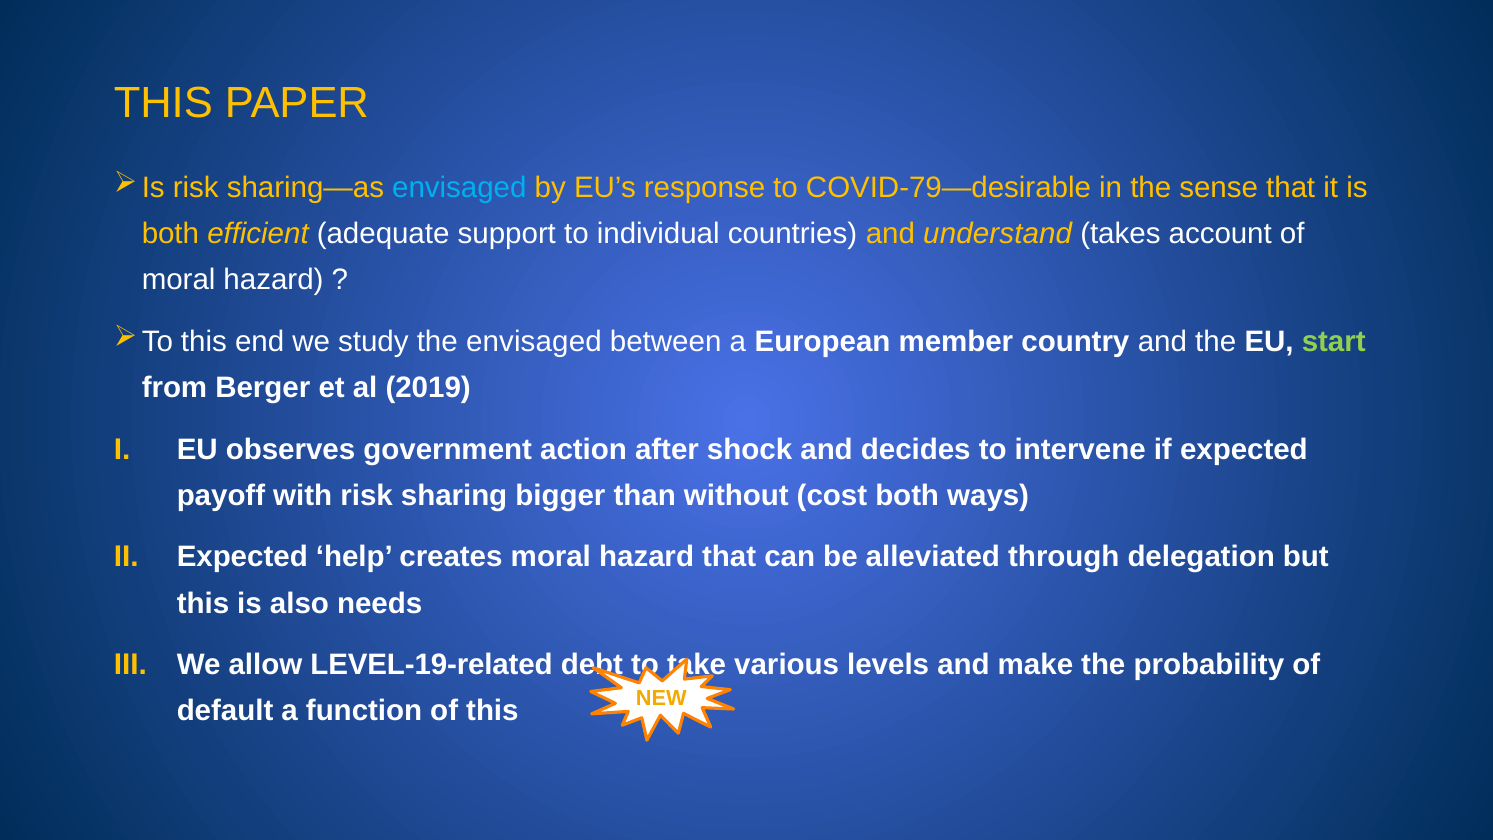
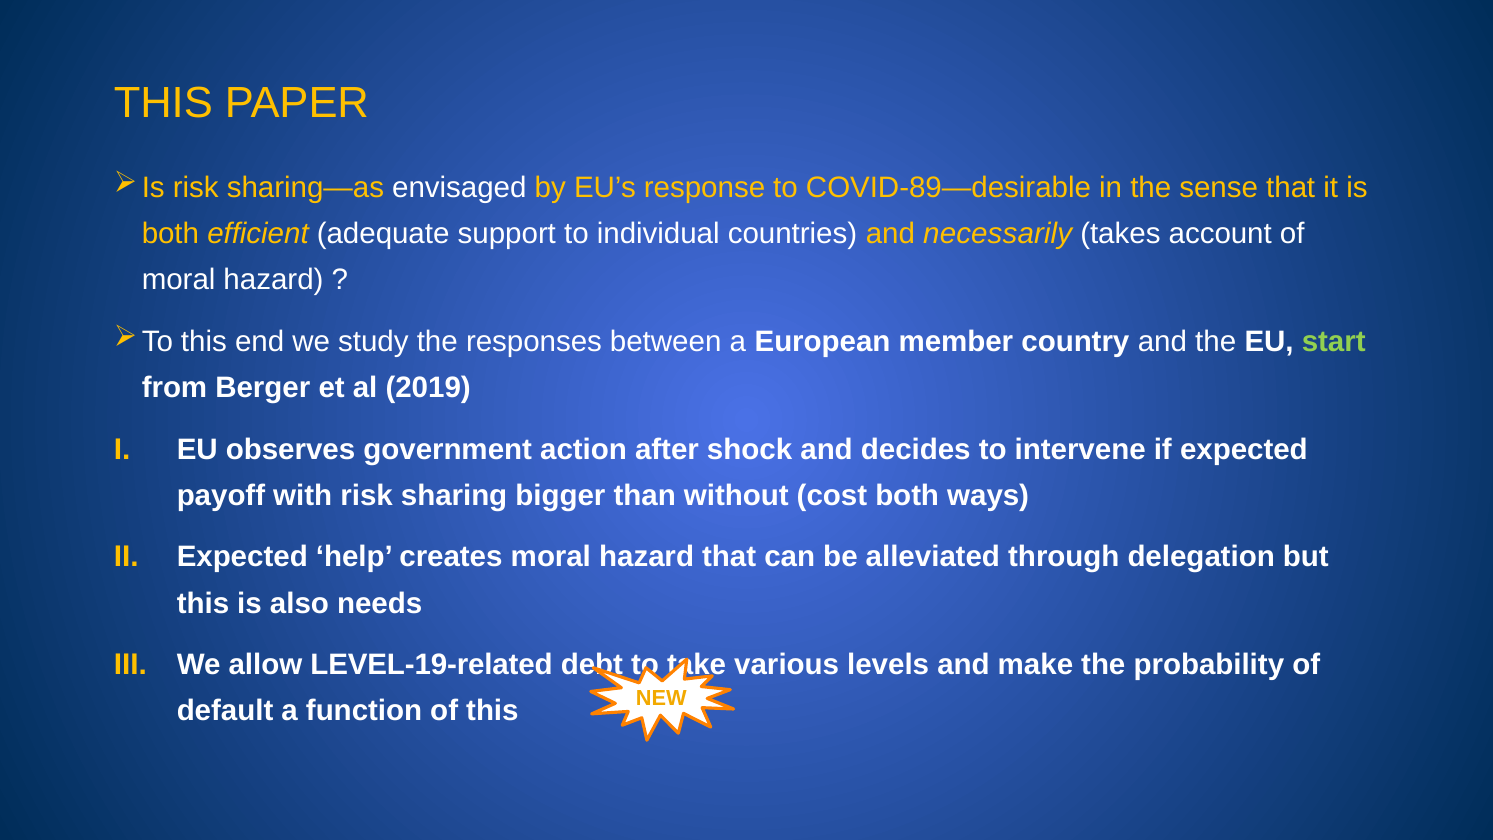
envisaged at (459, 188) colour: light blue -> white
COVID-79—desirable: COVID-79—desirable -> COVID-89—desirable
understand: understand -> necessarily
the envisaged: envisaged -> responses
